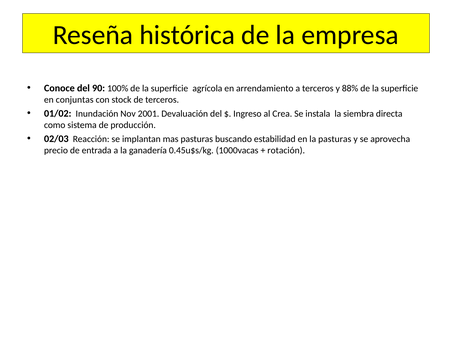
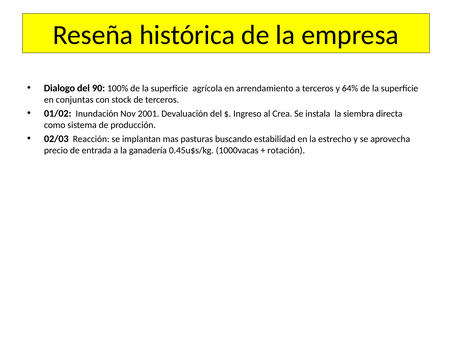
Conoce: Conoce -> Dialogo
88%: 88% -> 64%
la pasturas: pasturas -> estrecho
